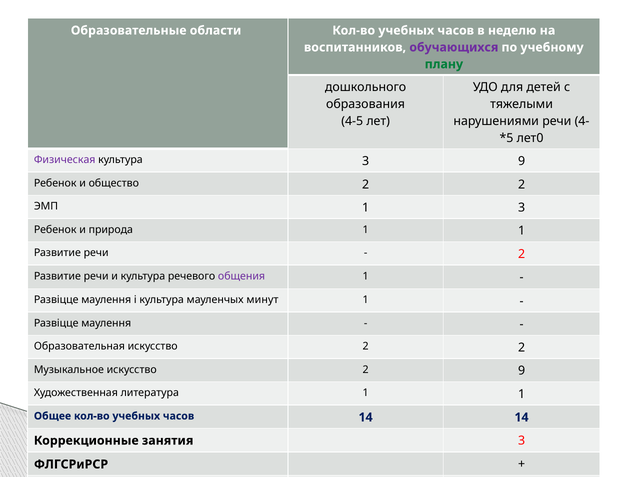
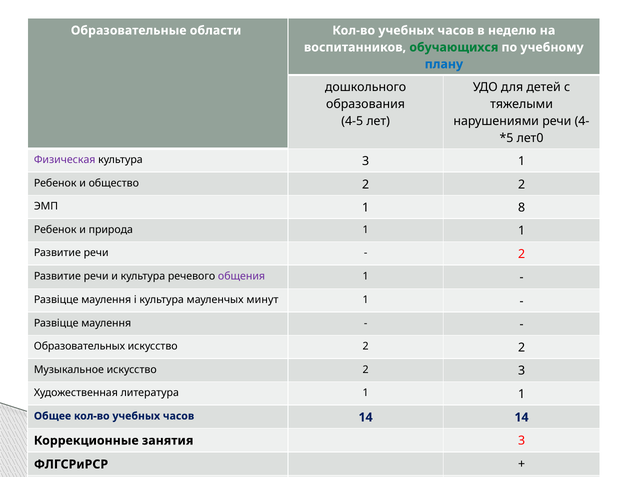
обучающихся colour: purple -> green
плану colour: green -> blue
3 9: 9 -> 1
1 3: 3 -> 8
Образовательная: Образовательная -> Образовательных
2 9: 9 -> 3
